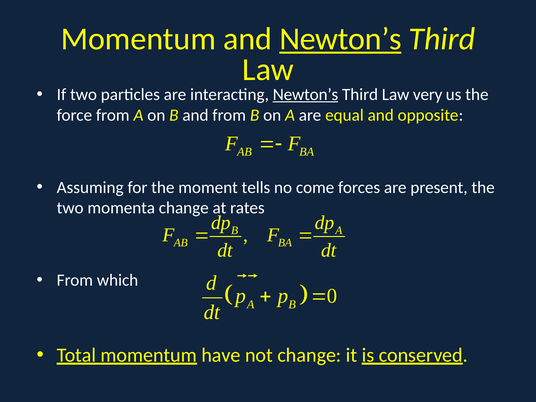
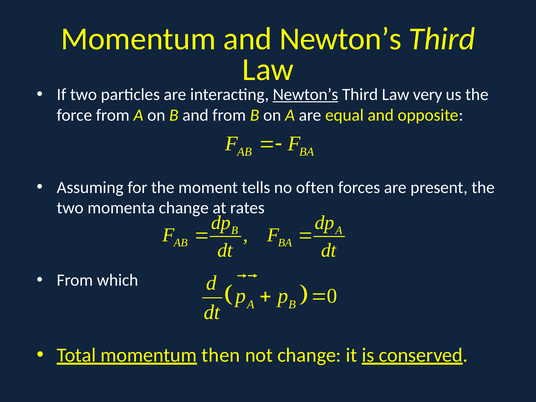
Newton’s at (340, 39) underline: present -> none
come: come -> often
have: have -> then
